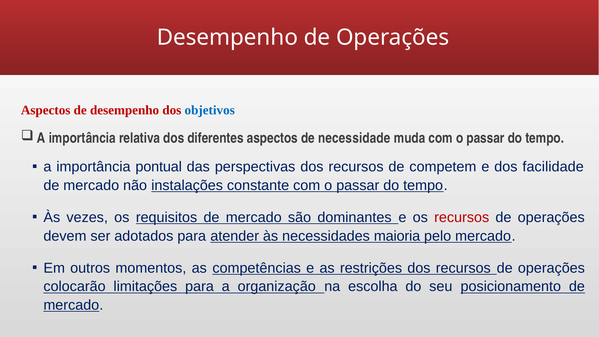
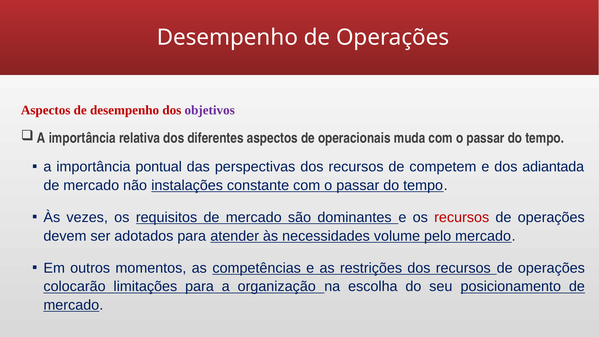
objetivos colour: blue -> purple
necessidade: necessidade -> operacionais
facilidade: facilidade -> adiantada
maioria: maioria -> volume
